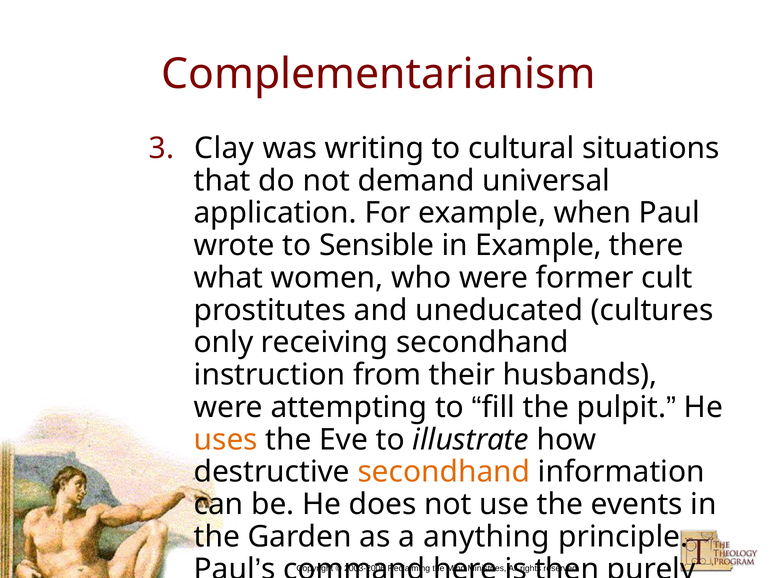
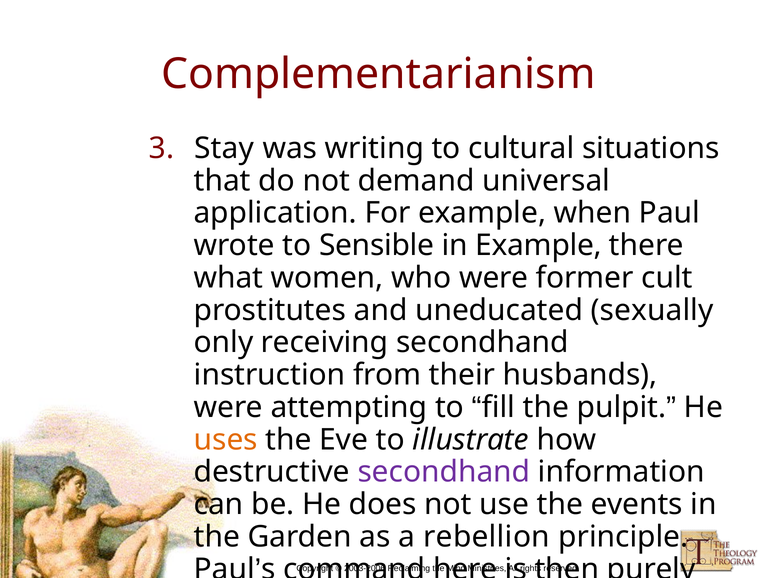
Clay: Clay -> Stay
cultures: cultures -> sexually
secondhand at (444, 472) colour: orange -> purple
anything: anything -> rebellion
